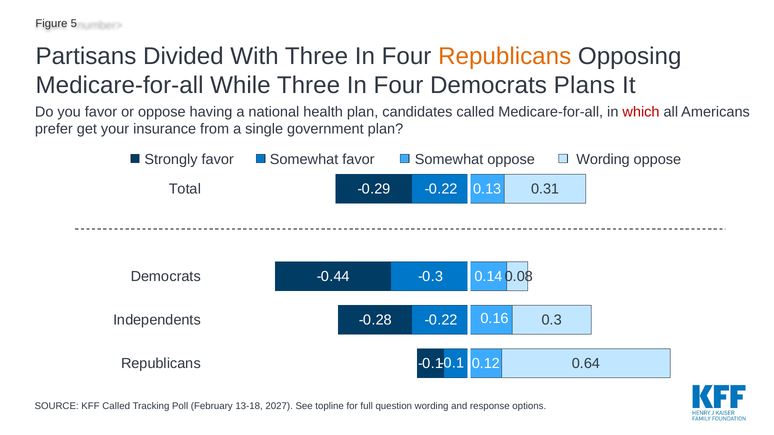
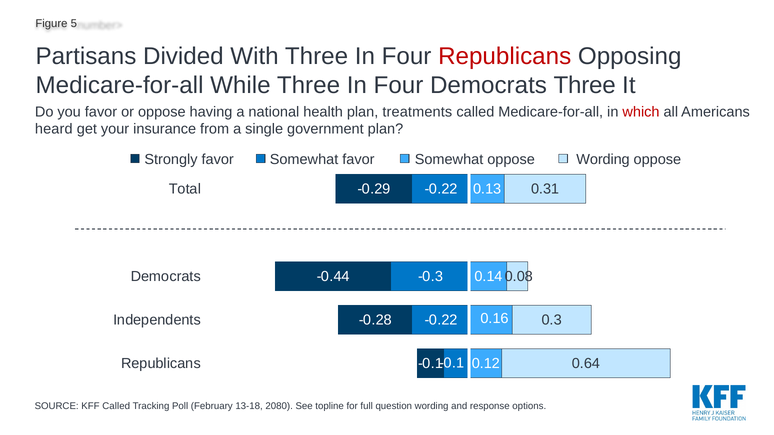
Republicans at (505, 57) colour: orange -> red
Democrats Plans: Plans -> Three
candidates: candidates -> treatments
prefer: prefer -> heard
2027: 2027 -> 2080
